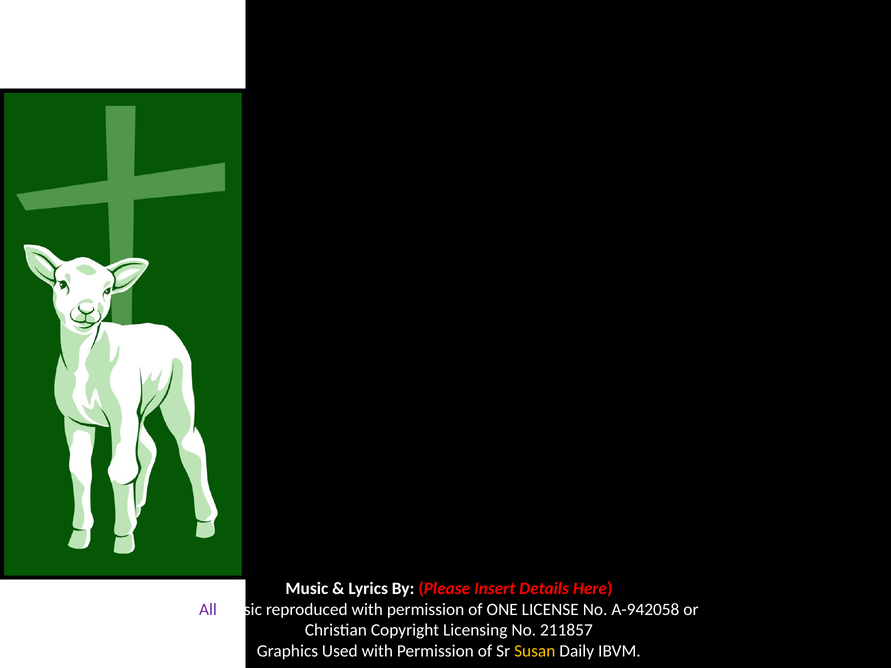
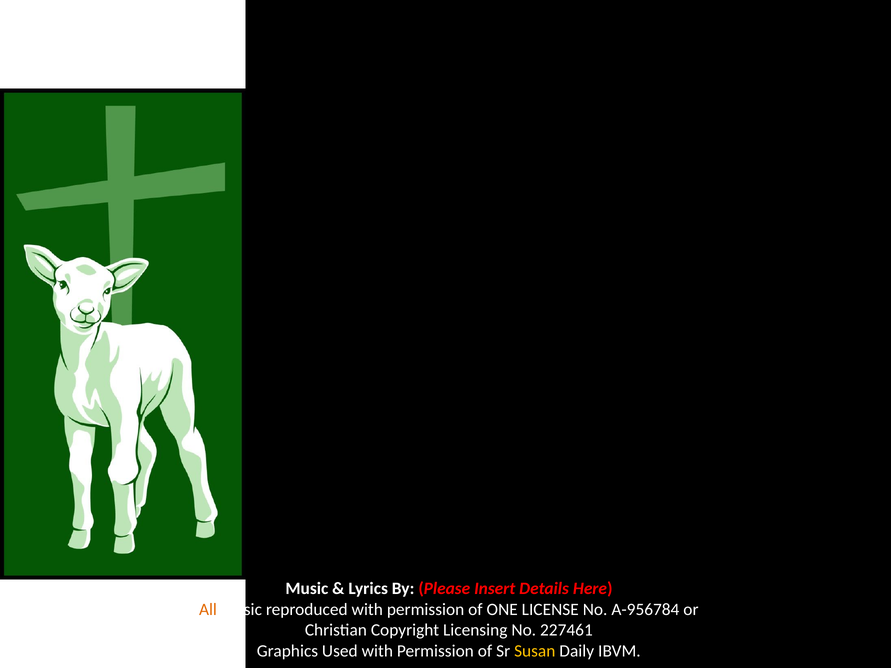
All colour: purple -> orange
A-942058: A-942058 -> A-956784
211857: 211857 -> 227461
